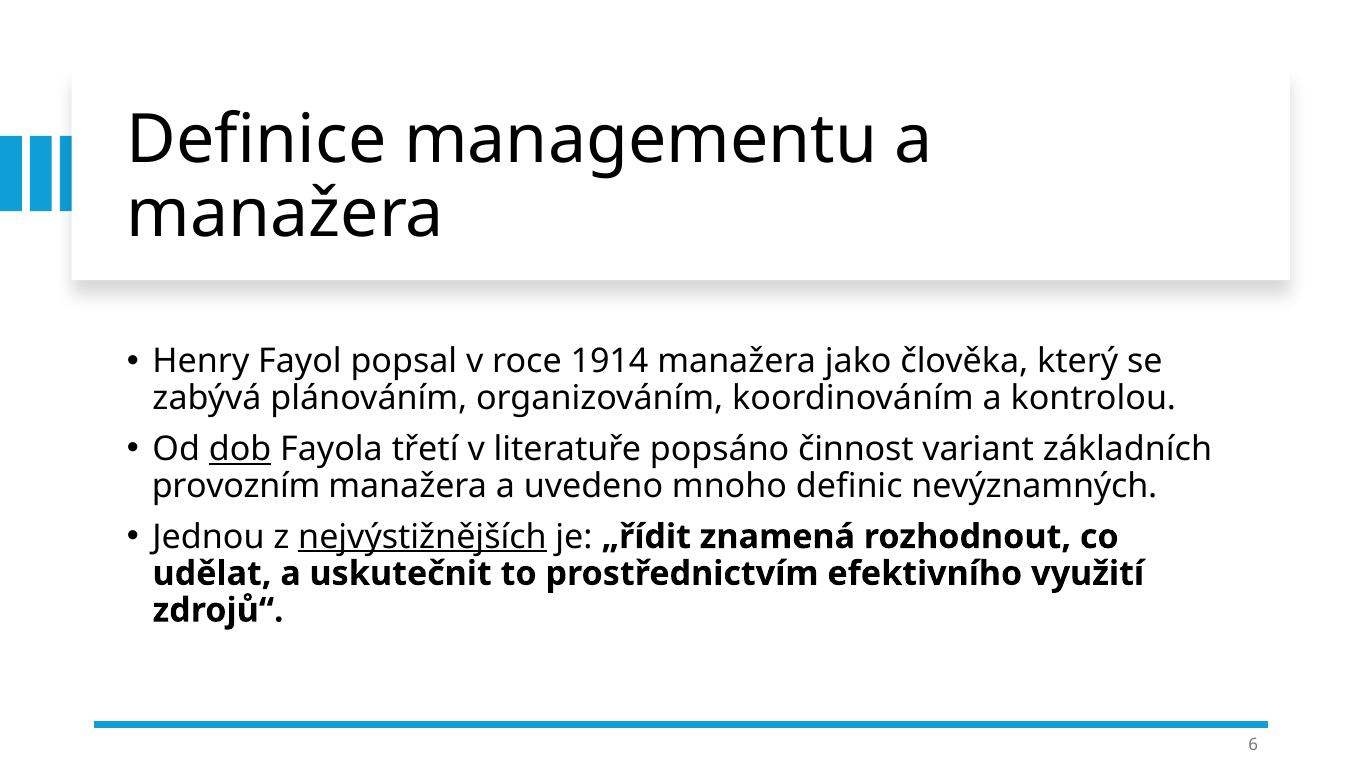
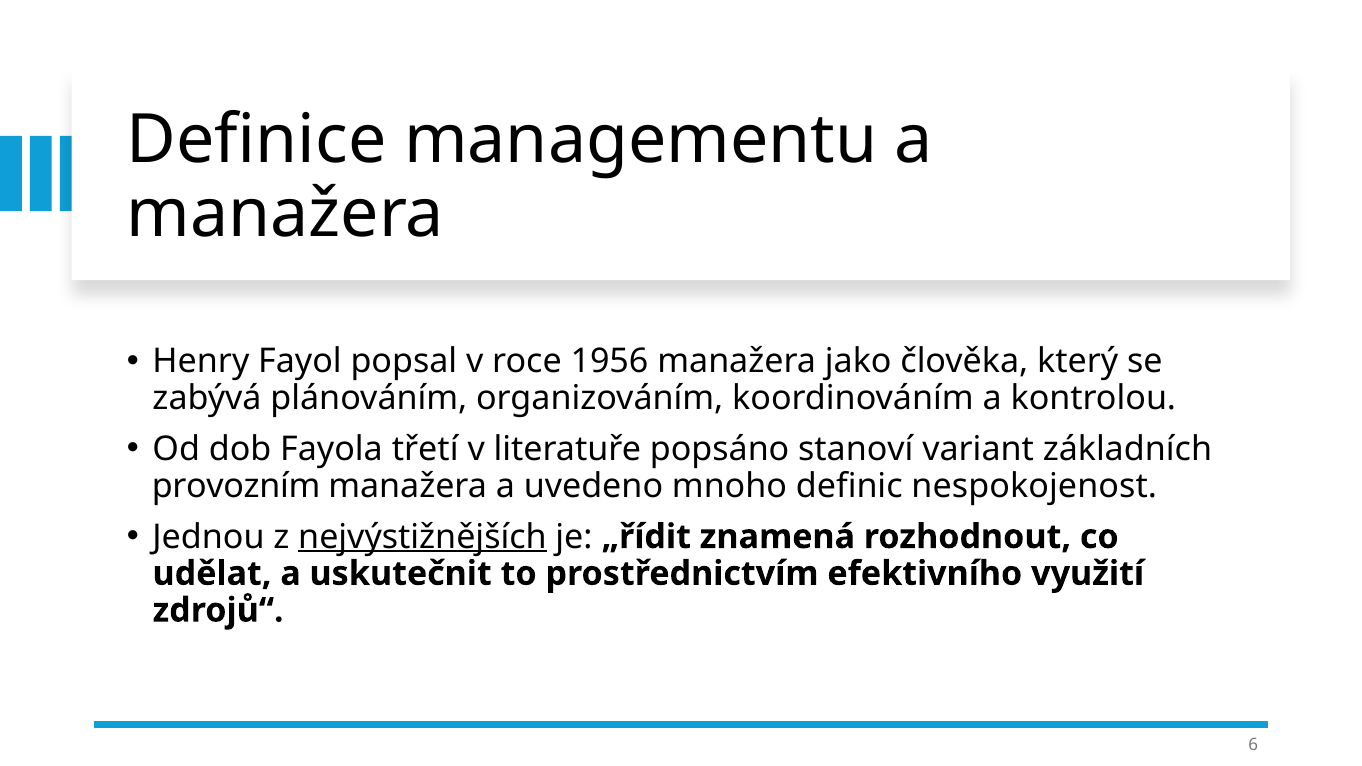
1914: 1914 -> 1956
dob underline: present -> none
činnost: činnost -> stanoví
nevýznamných: nevýznamných -> nespokojenost
